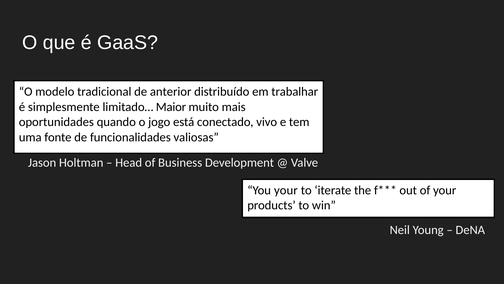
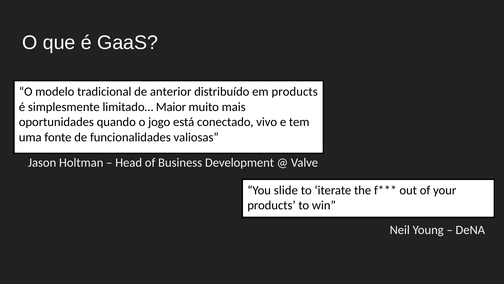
em trabalhar: trabalhar -> products
You your: your -> slide
